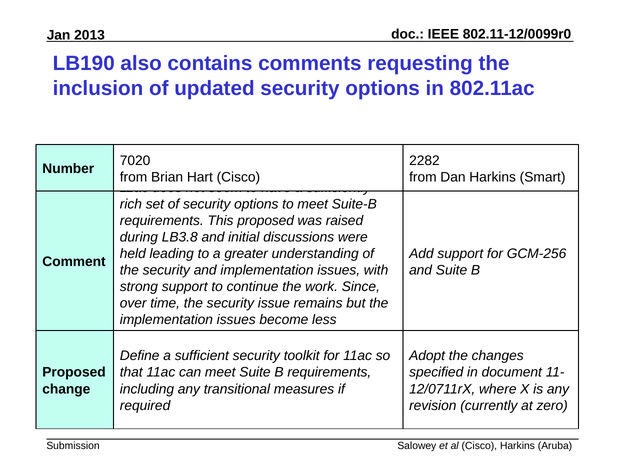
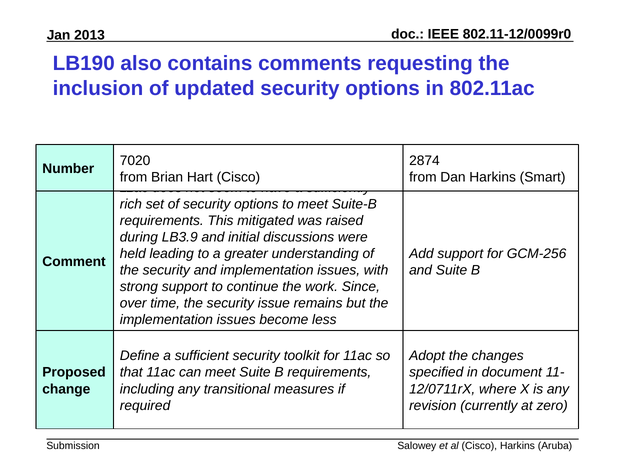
2282: 2282 -> 2874
This proposed: proposed -> mitigated
LB3.8: LB3.8 -> LB3.9
